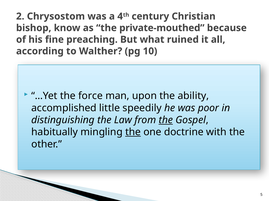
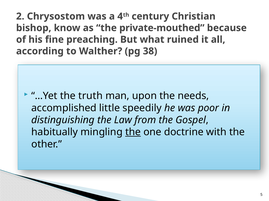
10: 10 -> 38
force: force -> truth
ability: ability -> needs
the at (166, 120) underline: present -> none
